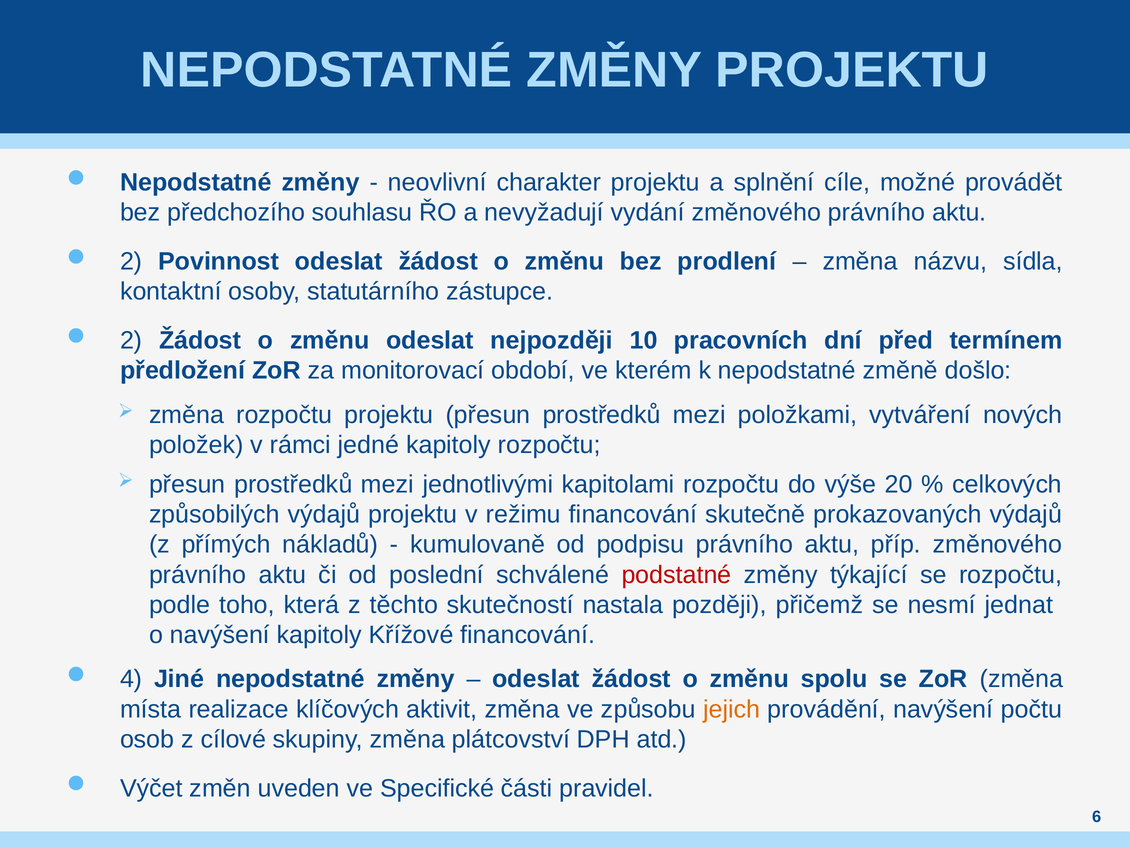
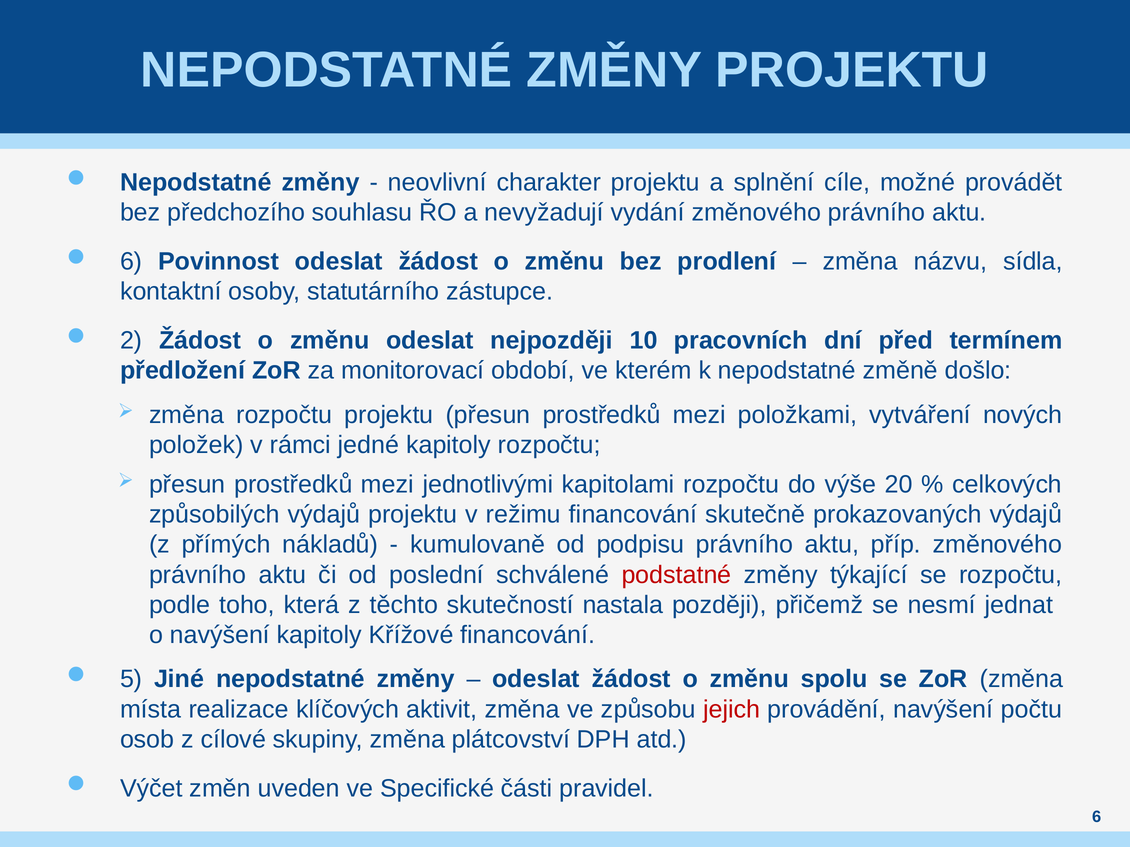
2 at (131, 262): 2 -> 6
4: 4 -> 5
jejich colour: orange -> red
